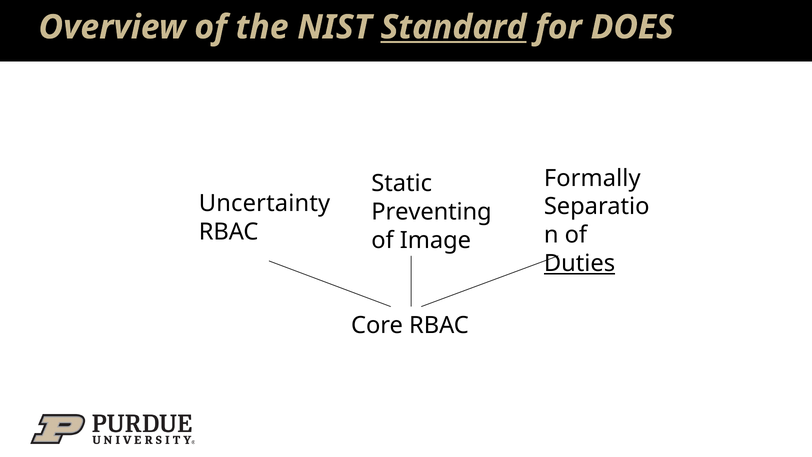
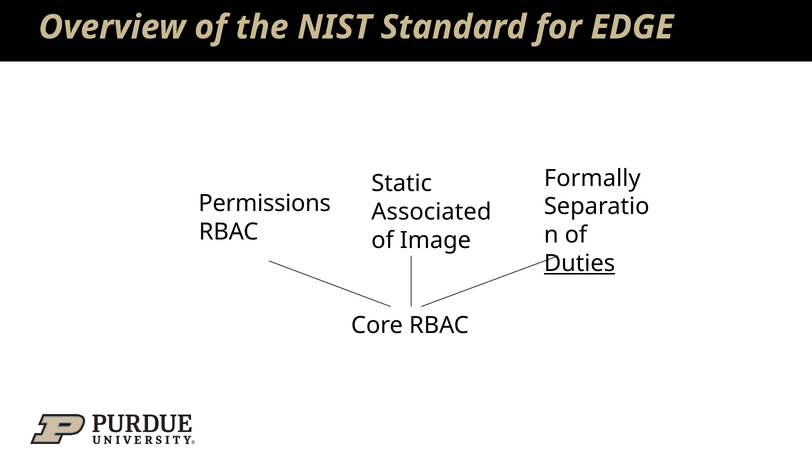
Standard underline: present -> none
DOES: DOES -> EDGE
Uncertainty: Uncertainty -> Permissions
Preventing: Preventing -> Associated
